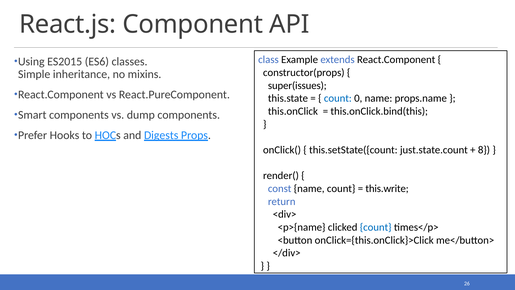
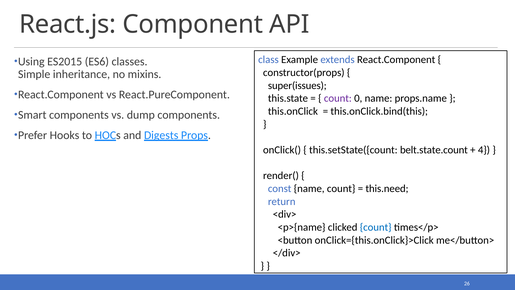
count at (338, 98) colour: blue -> purple
just.state.count: just.state.count -> belt.state.count
8: 8 -> 4
this.write: this.write -> this.need
